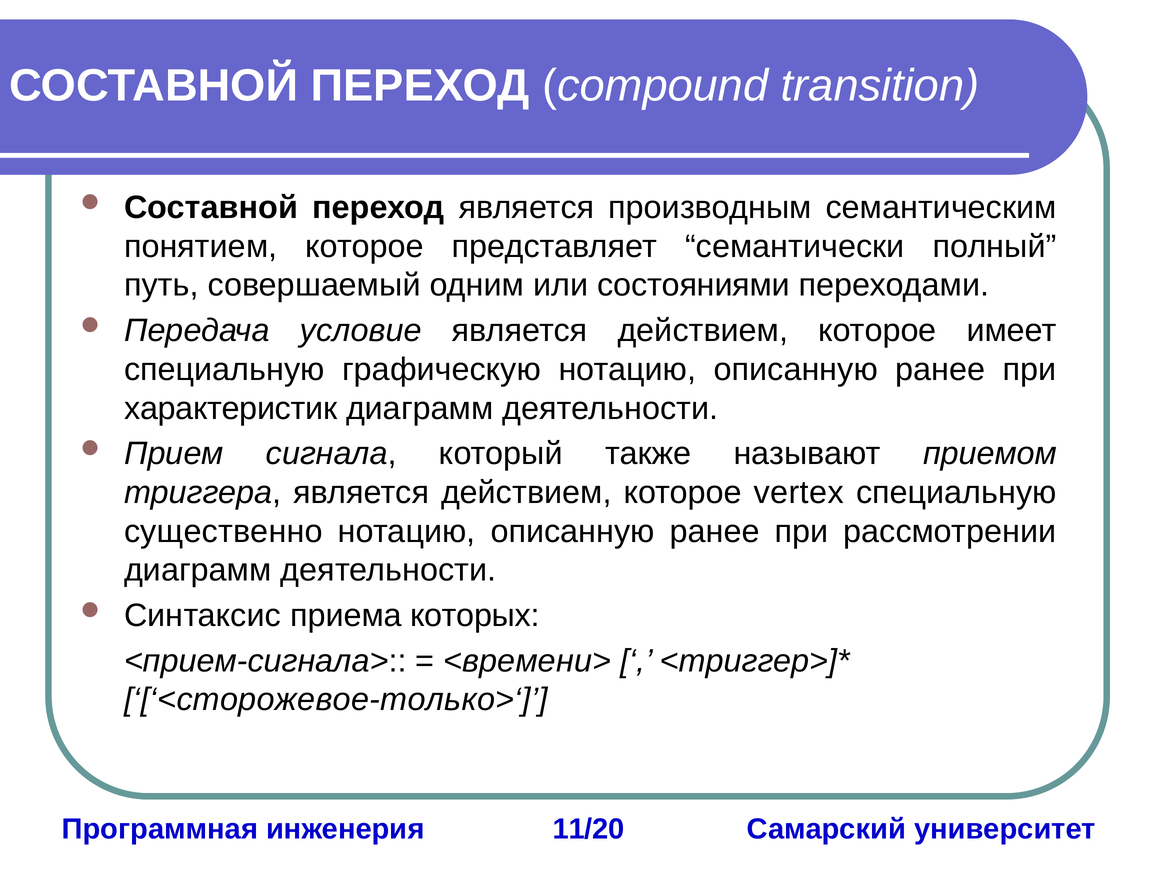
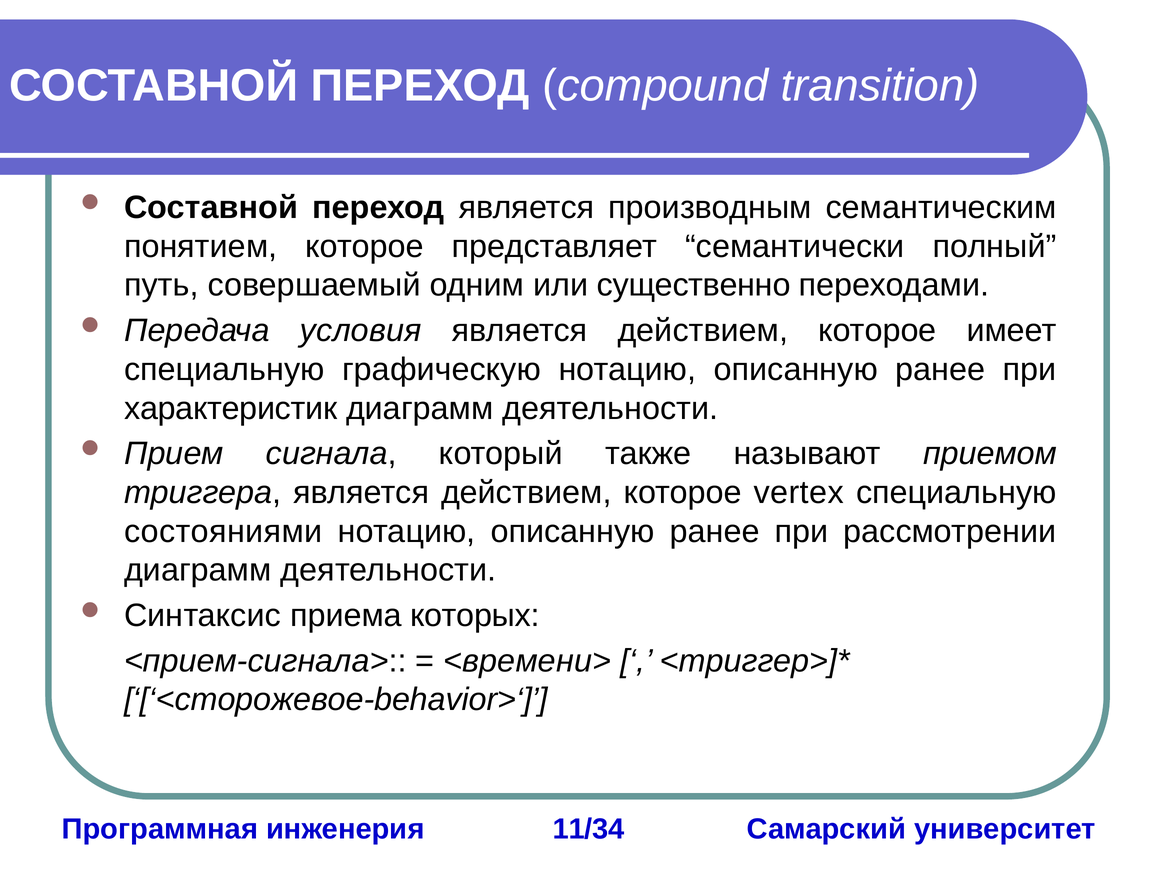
состояниями: состояниями -> существенно
условие: условие -> условия
существенно: существенно -> состояниями
<сторожевое-только>‘: <сторожевое-только>‘ -> <сторожевое-behavior>‘
11/20: 11/20 -> 11/34
